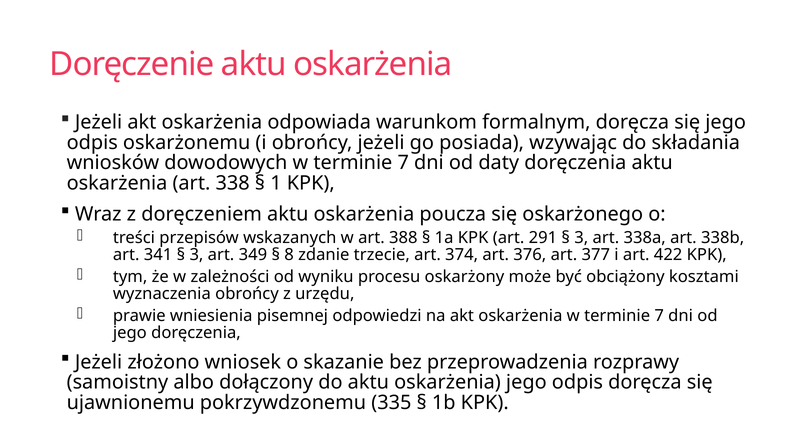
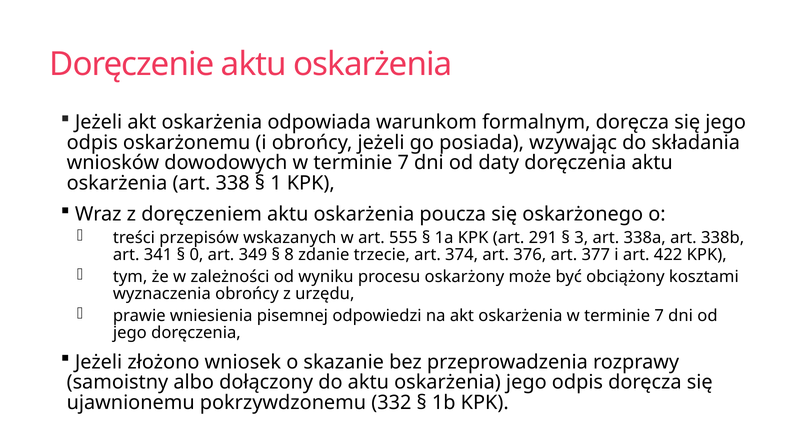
388: 388 -> 555
3 at (196, 255): 3 -> 0
335: 335 -> 332
